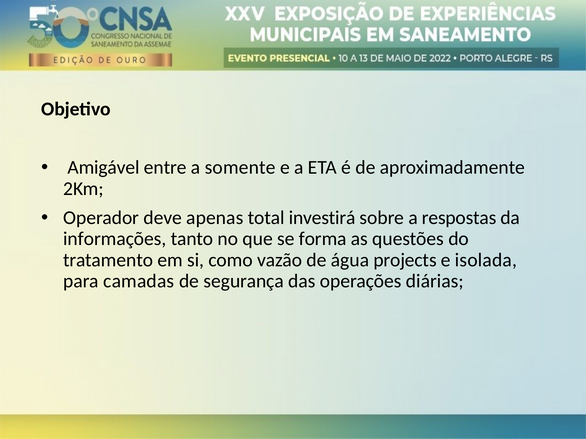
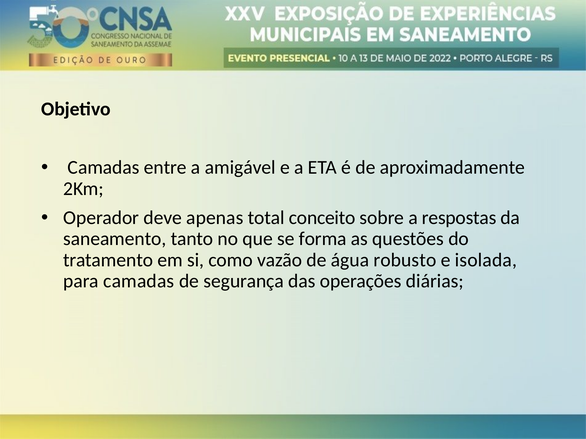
Amigável at (104, 168): Amigável -> Camadas
somente: somente -> amigável
investirá: investirá -> conceito
informações: informações -> saneamento
projects: projects -> robusto
